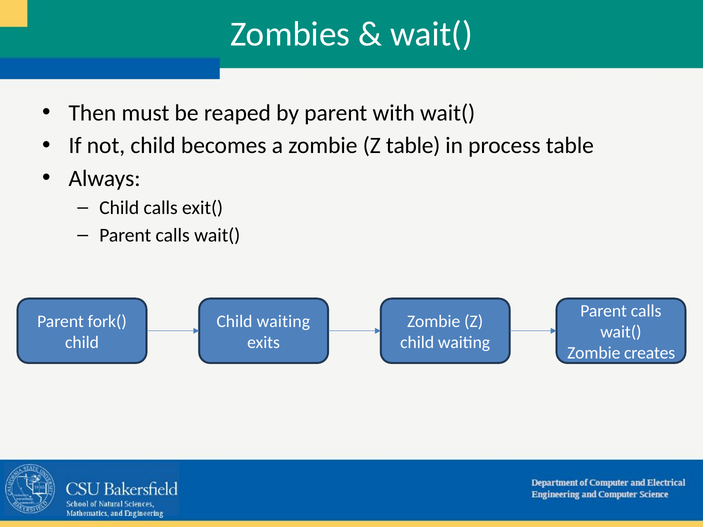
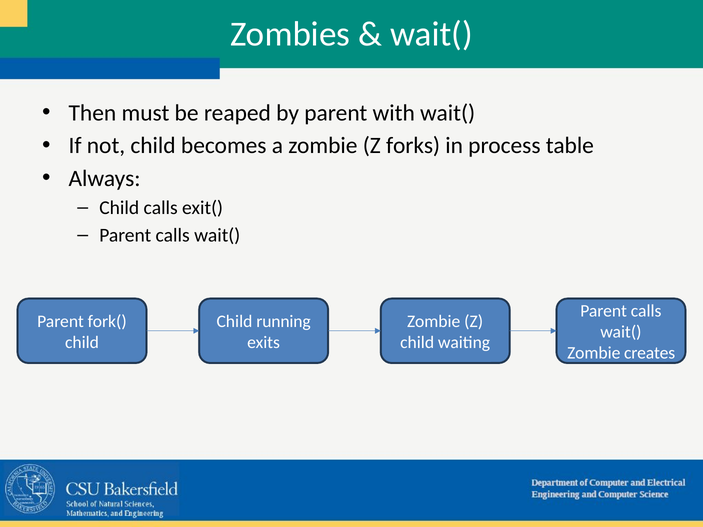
Z table: table -> forks
waiting at (283, 322): waiting -> running
